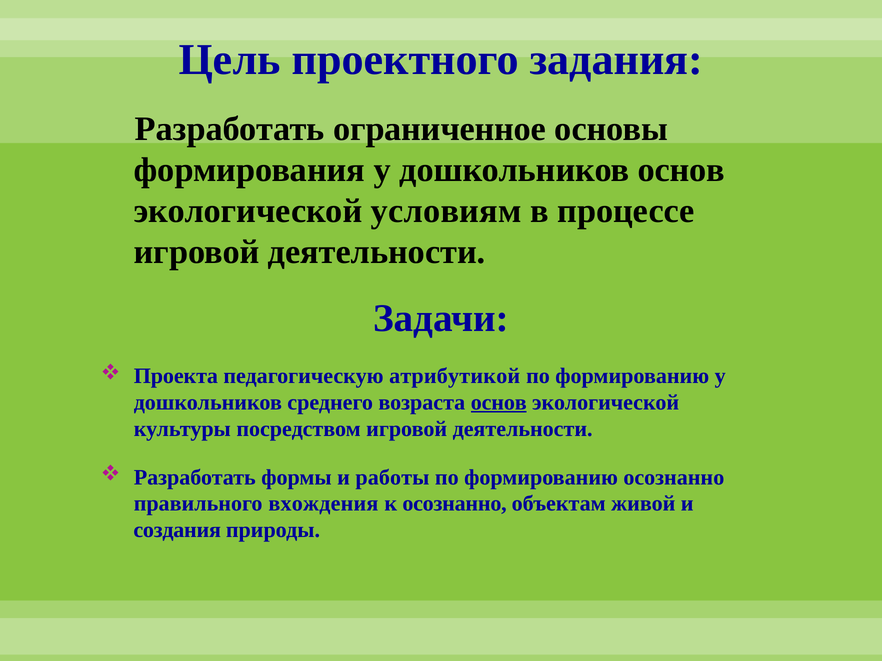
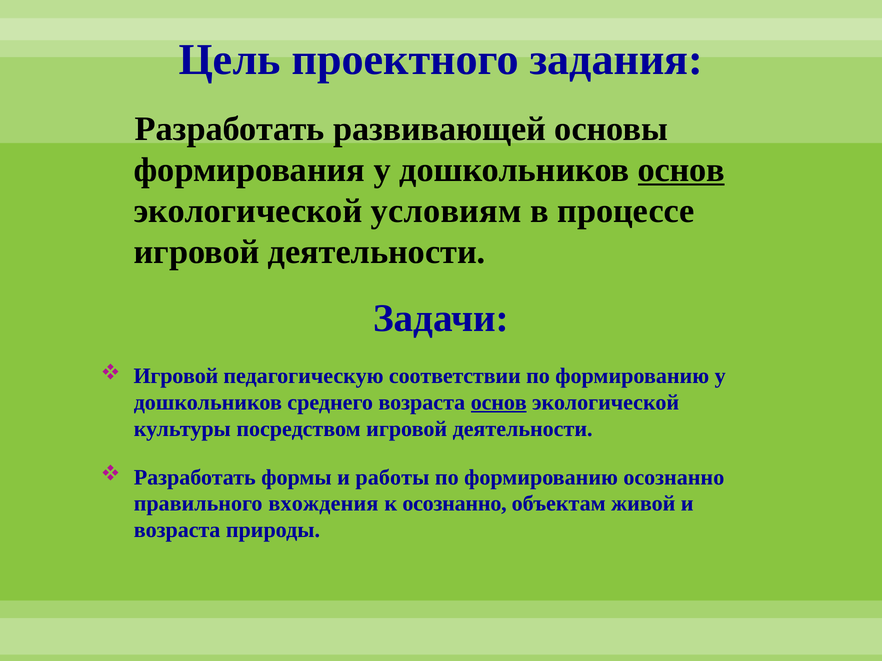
ограниченное: ограниченное -> развивающей
основ at (681, 170) underline: none -> present
Проекта at (176, 376): Проекта -> Игровой
атрибутикой: атрибутикой -> соответствии
создания at (177, 531): создания -> возраста
